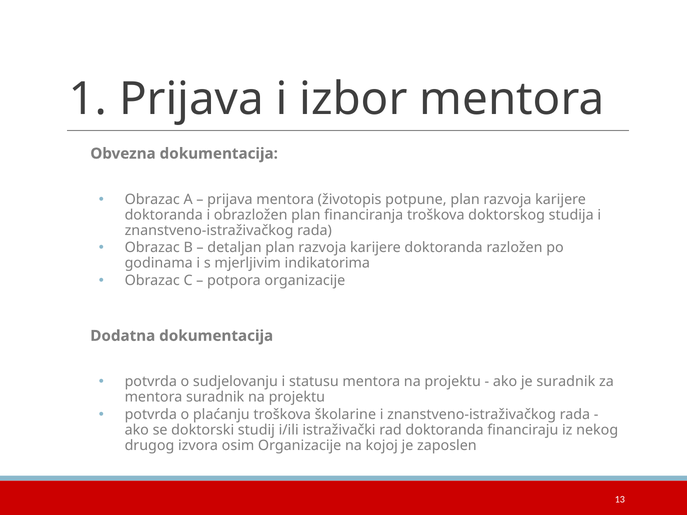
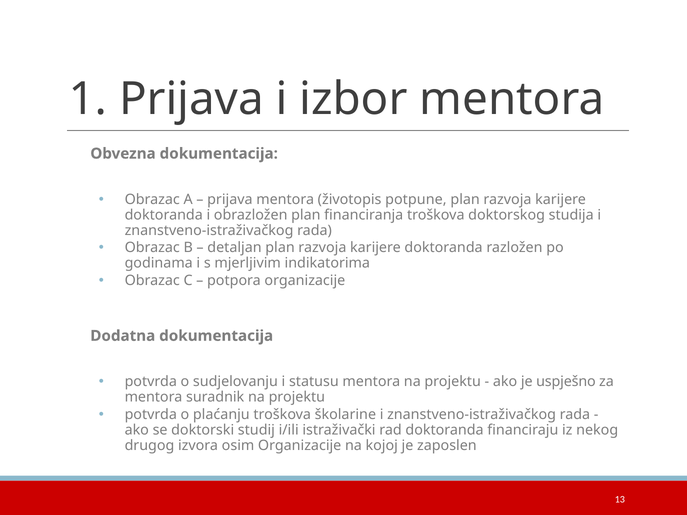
je suradnik: suradnik -> uspješno
